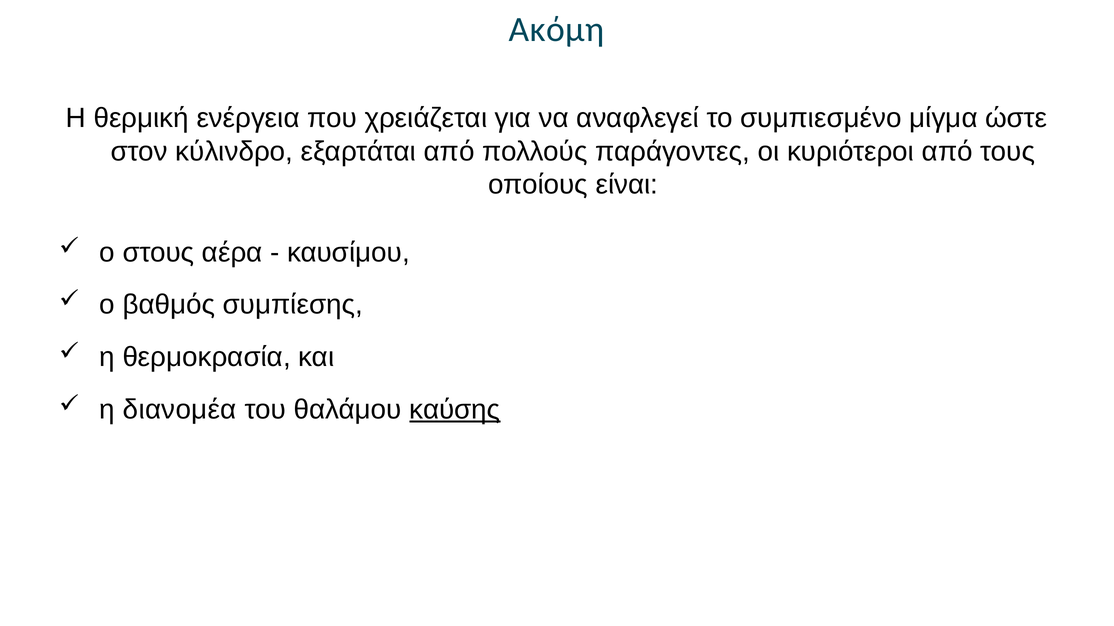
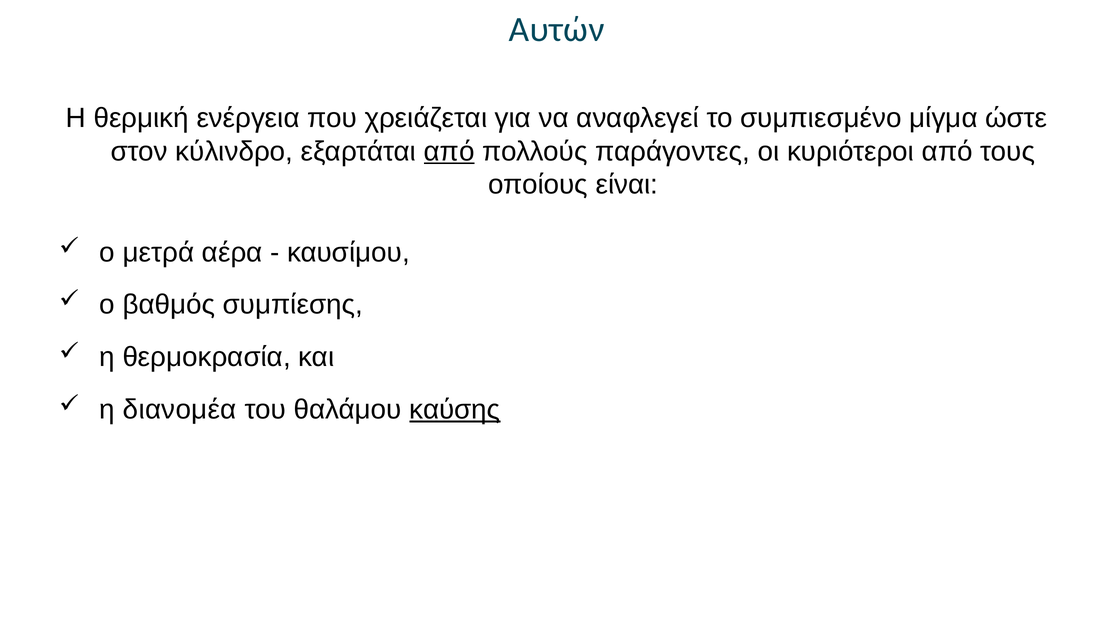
Ακόμη: Ακόμη -> Αυτών
από at (449, 152) underline: none -> present
στους: στους -> μετρά
